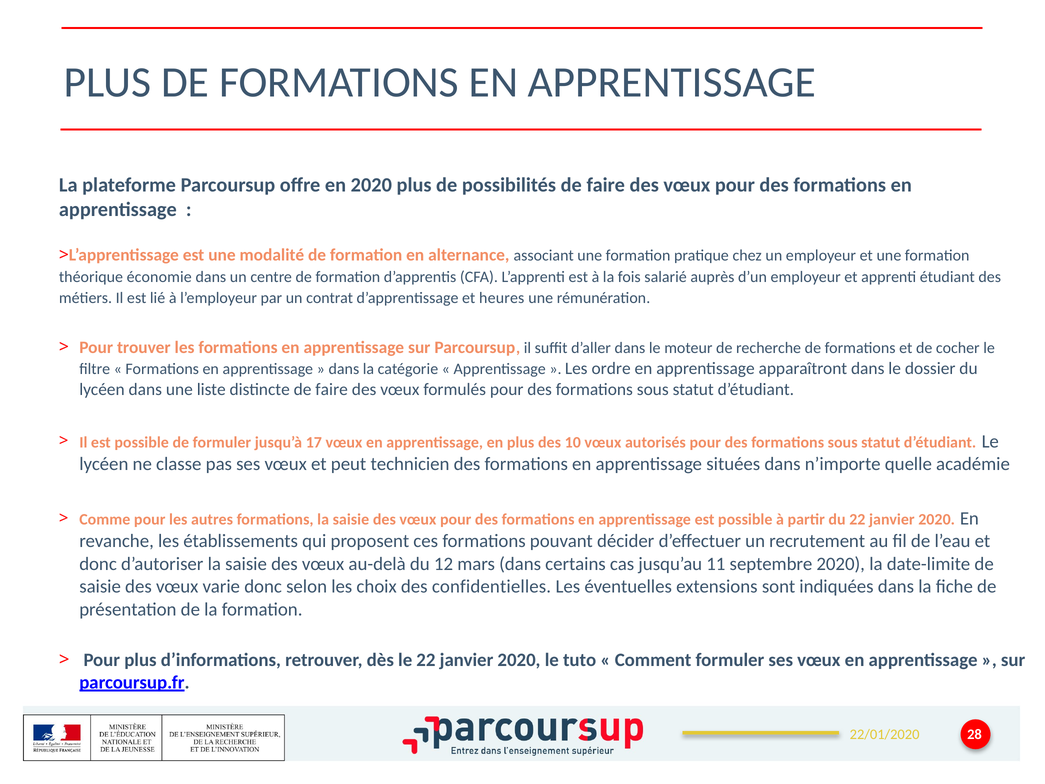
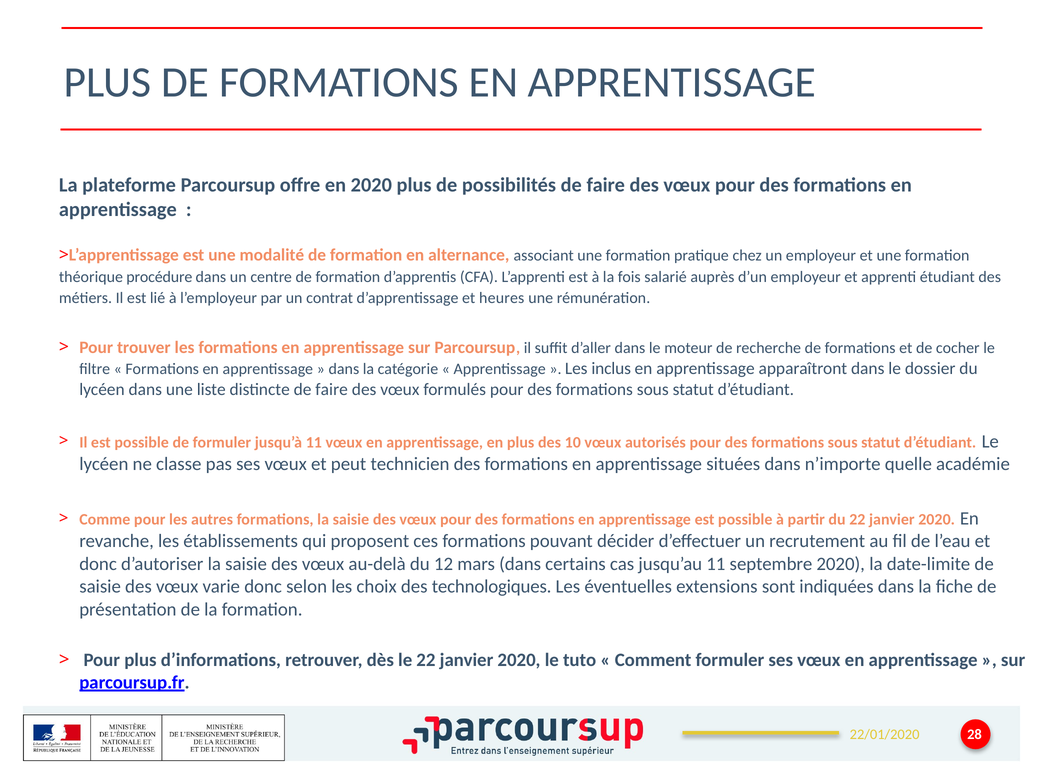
économie: économie -> procédure
ordre: ordre -> inclus
jusqu’à 17: 17 -> 11
confidentielles: confidentielles -> technologiques
